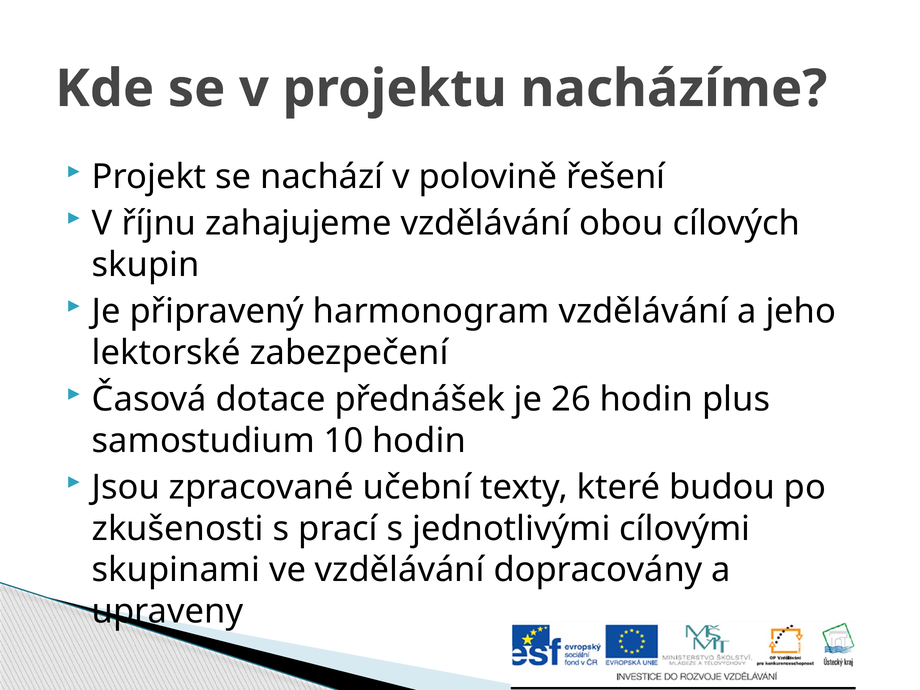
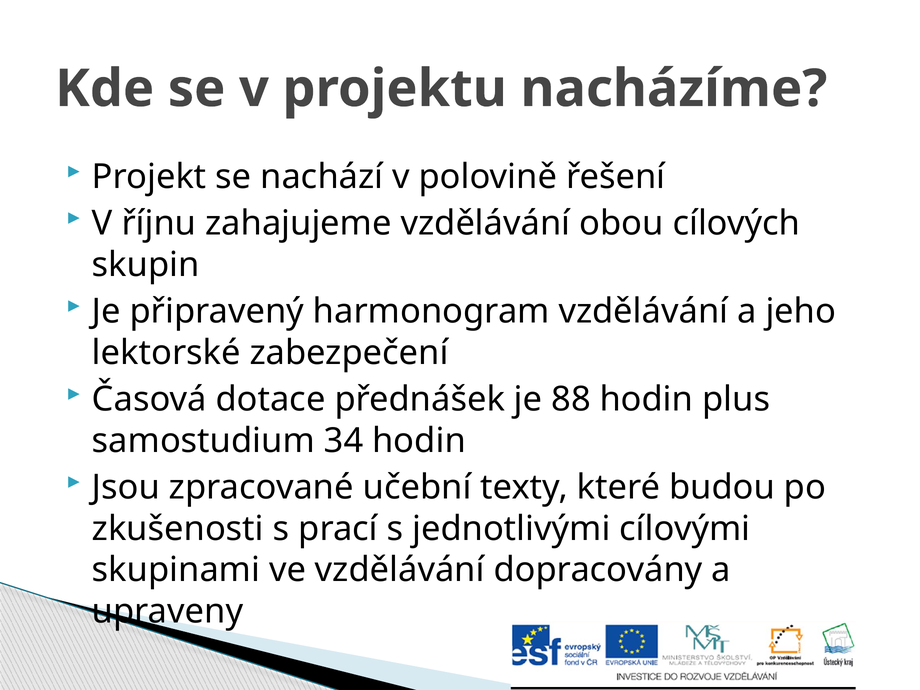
26: 26 -> 88
10: 10 -> 34
